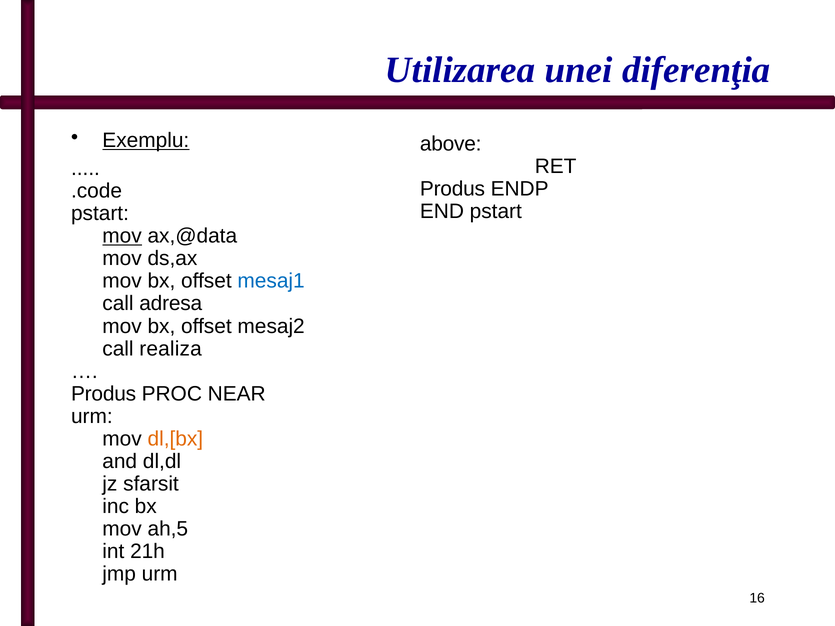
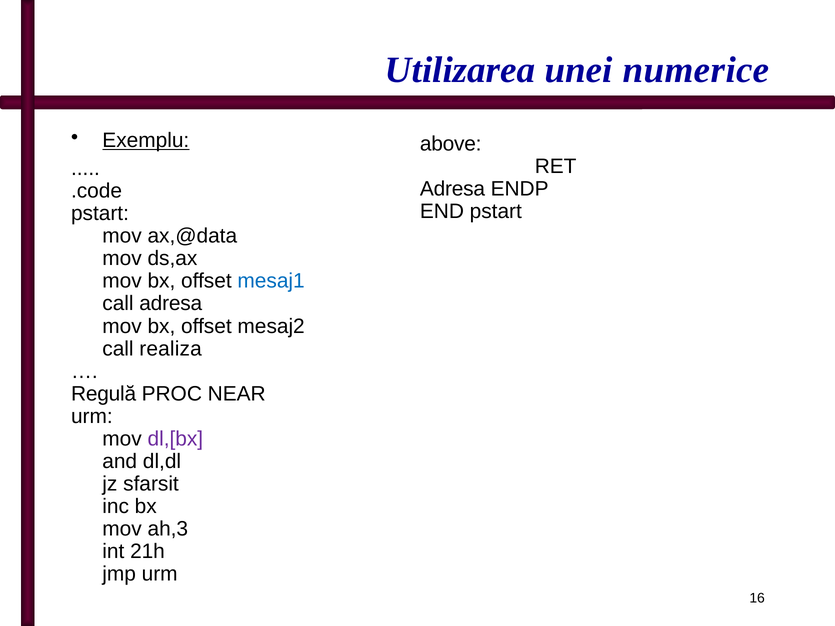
diferenţia: diferenţia -> numerice
Produs at (452, 189): Produs -> Adresa
mov at (122, 236) underline: present -> none
Produs at (104, 394): Produs -> Regulă
dl,[bx colour: orange -> purple
ah,5: ah,5 -> ah,3
